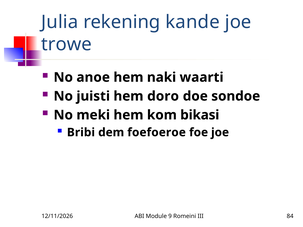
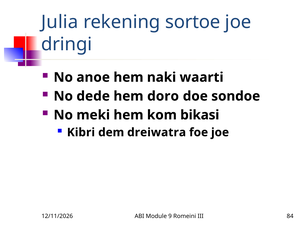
kande: kande -> sortoe
trowe: trowe -> dringi
juisti: juisti -> dede
Bribi: Bribi -> Kibri
foefoeroe: foefoeroe -> dreiwatra
